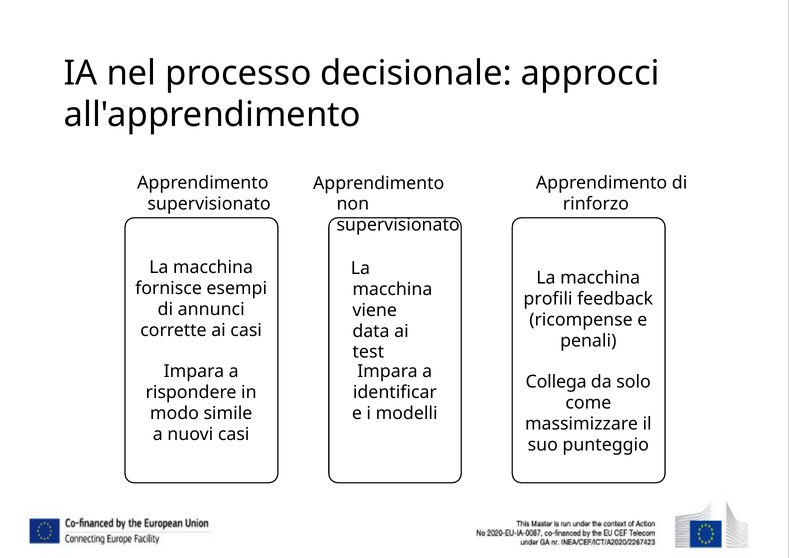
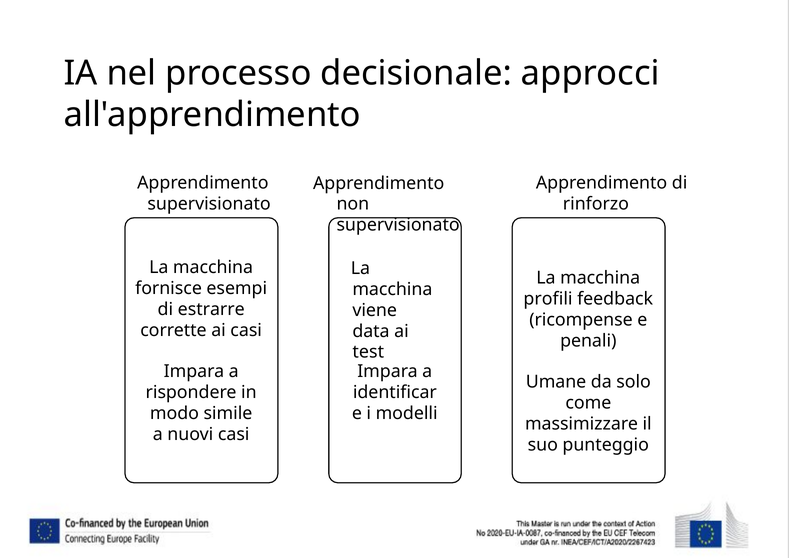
annunci: annunci -> estrarre
Collega: Collega -> Umane
